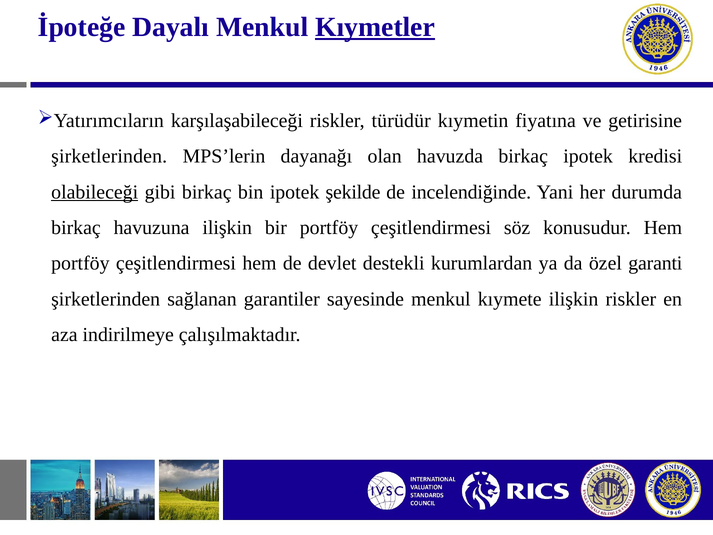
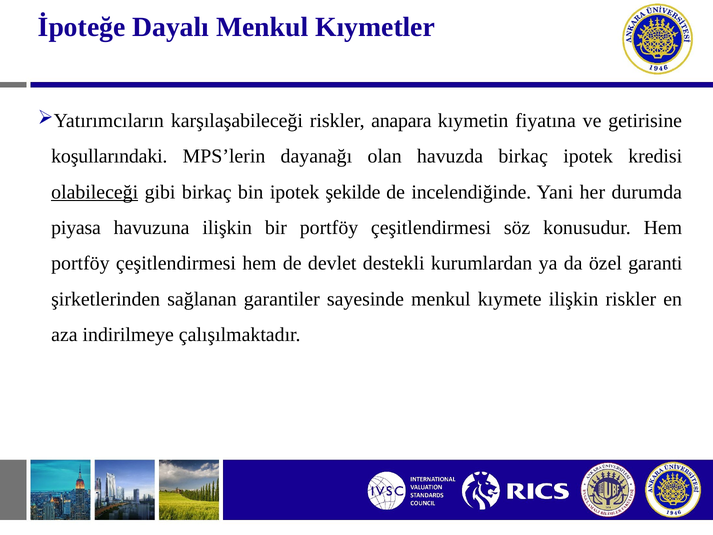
Kıymetler underline: present -> none
türüdür: türüdür -> anapara
şirketlerinden at (109, 156): şirketlerinden -> koşullarındaki
birkaç at (76, 228): birkaç -> piyasa
